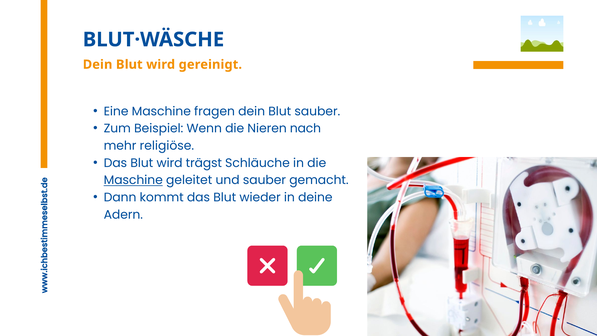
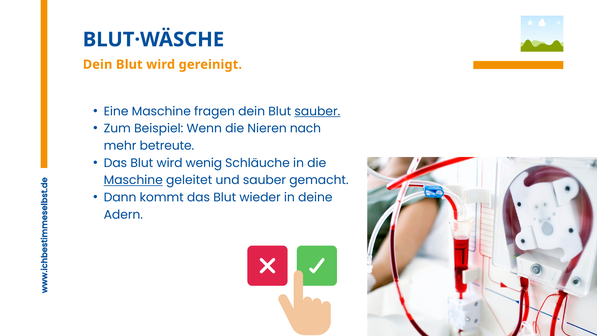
sauber at (317, 111) underline: none -> present
religiöse: religiöse -> betreute
trägst: trägst -> wenig
